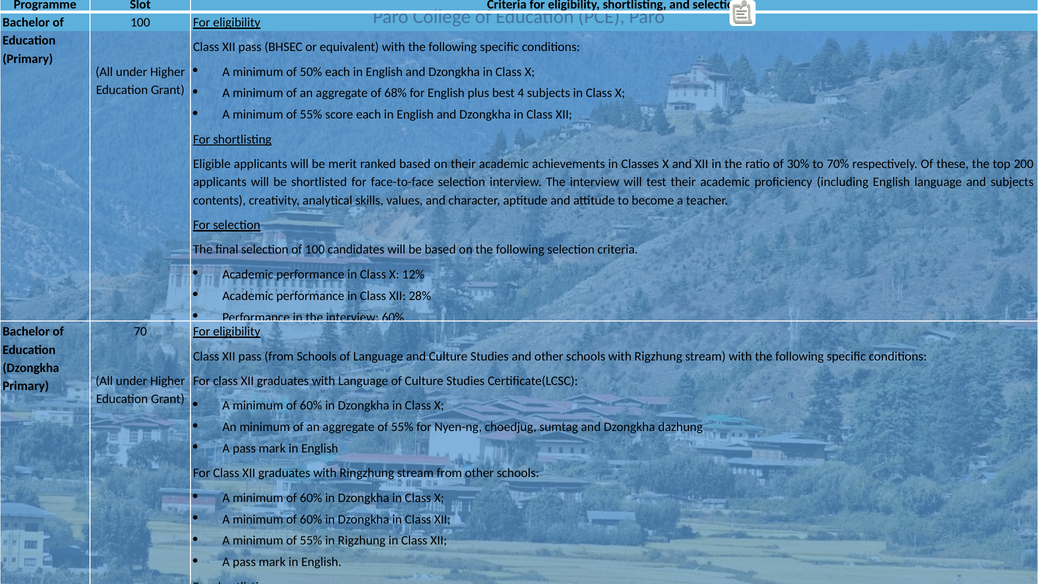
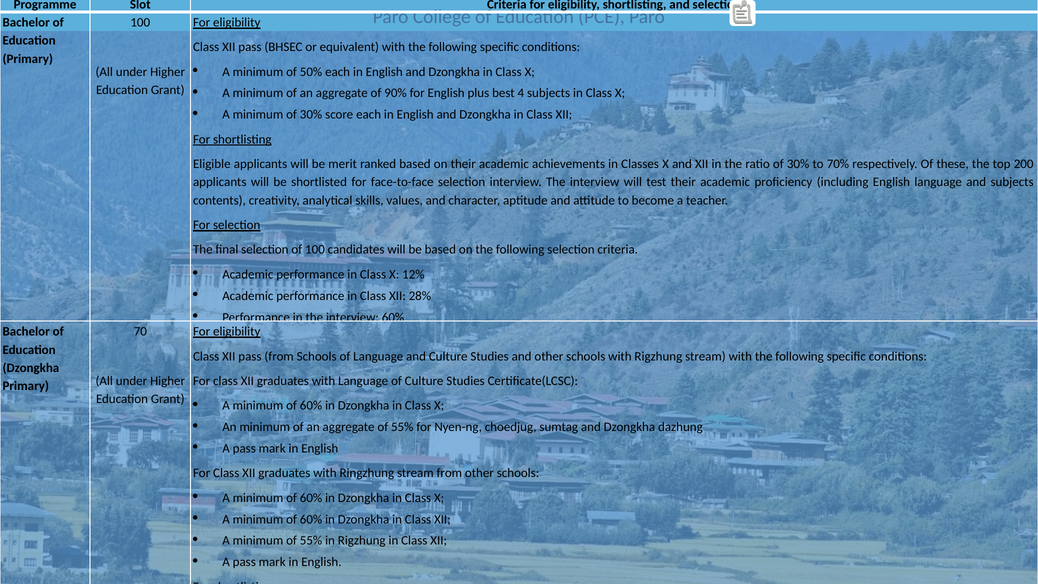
68%: 68% -> 90%
55% at (311, 115): 55% -> 30%
